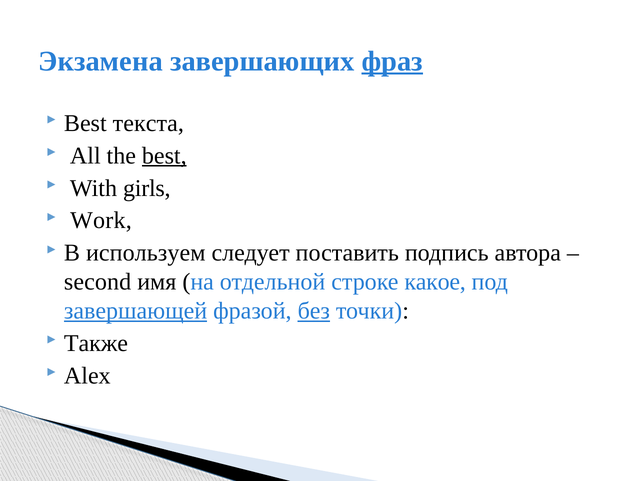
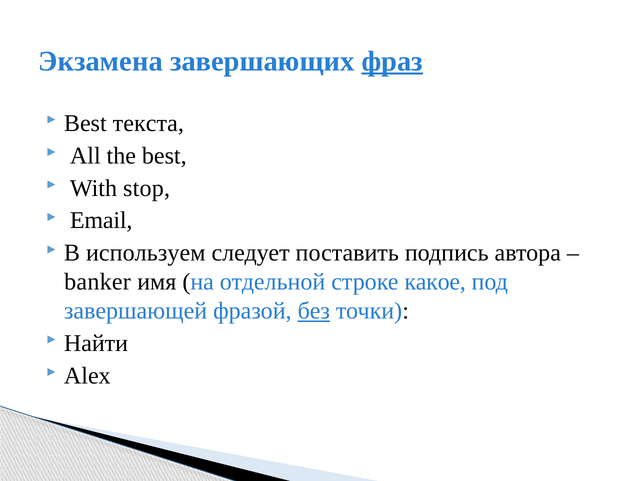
best at (164, 156) underline: present -> none
girls: girls -> stop
Work: Work -> Email
second: second -> banker
завершающей underline: present -> none
Также: Также -> Найти
